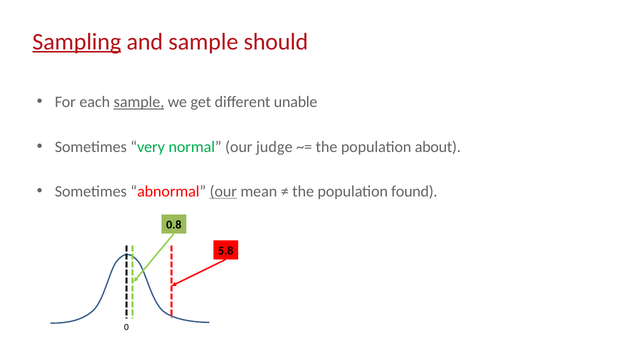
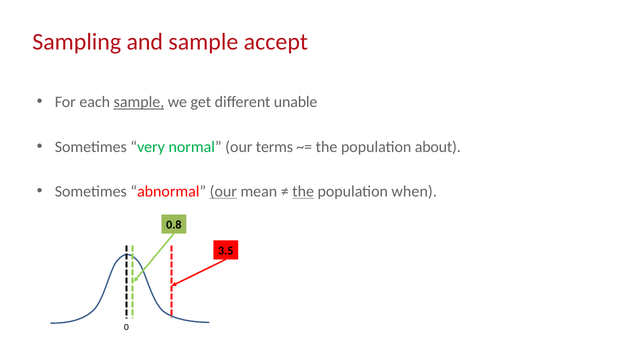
Sampling underline: present -> none
should: should -> accept
judge: judge -> terms
the at (303, 191) underline: none -> present
found: found -> when
5.8: 5.8 -> 3.5
